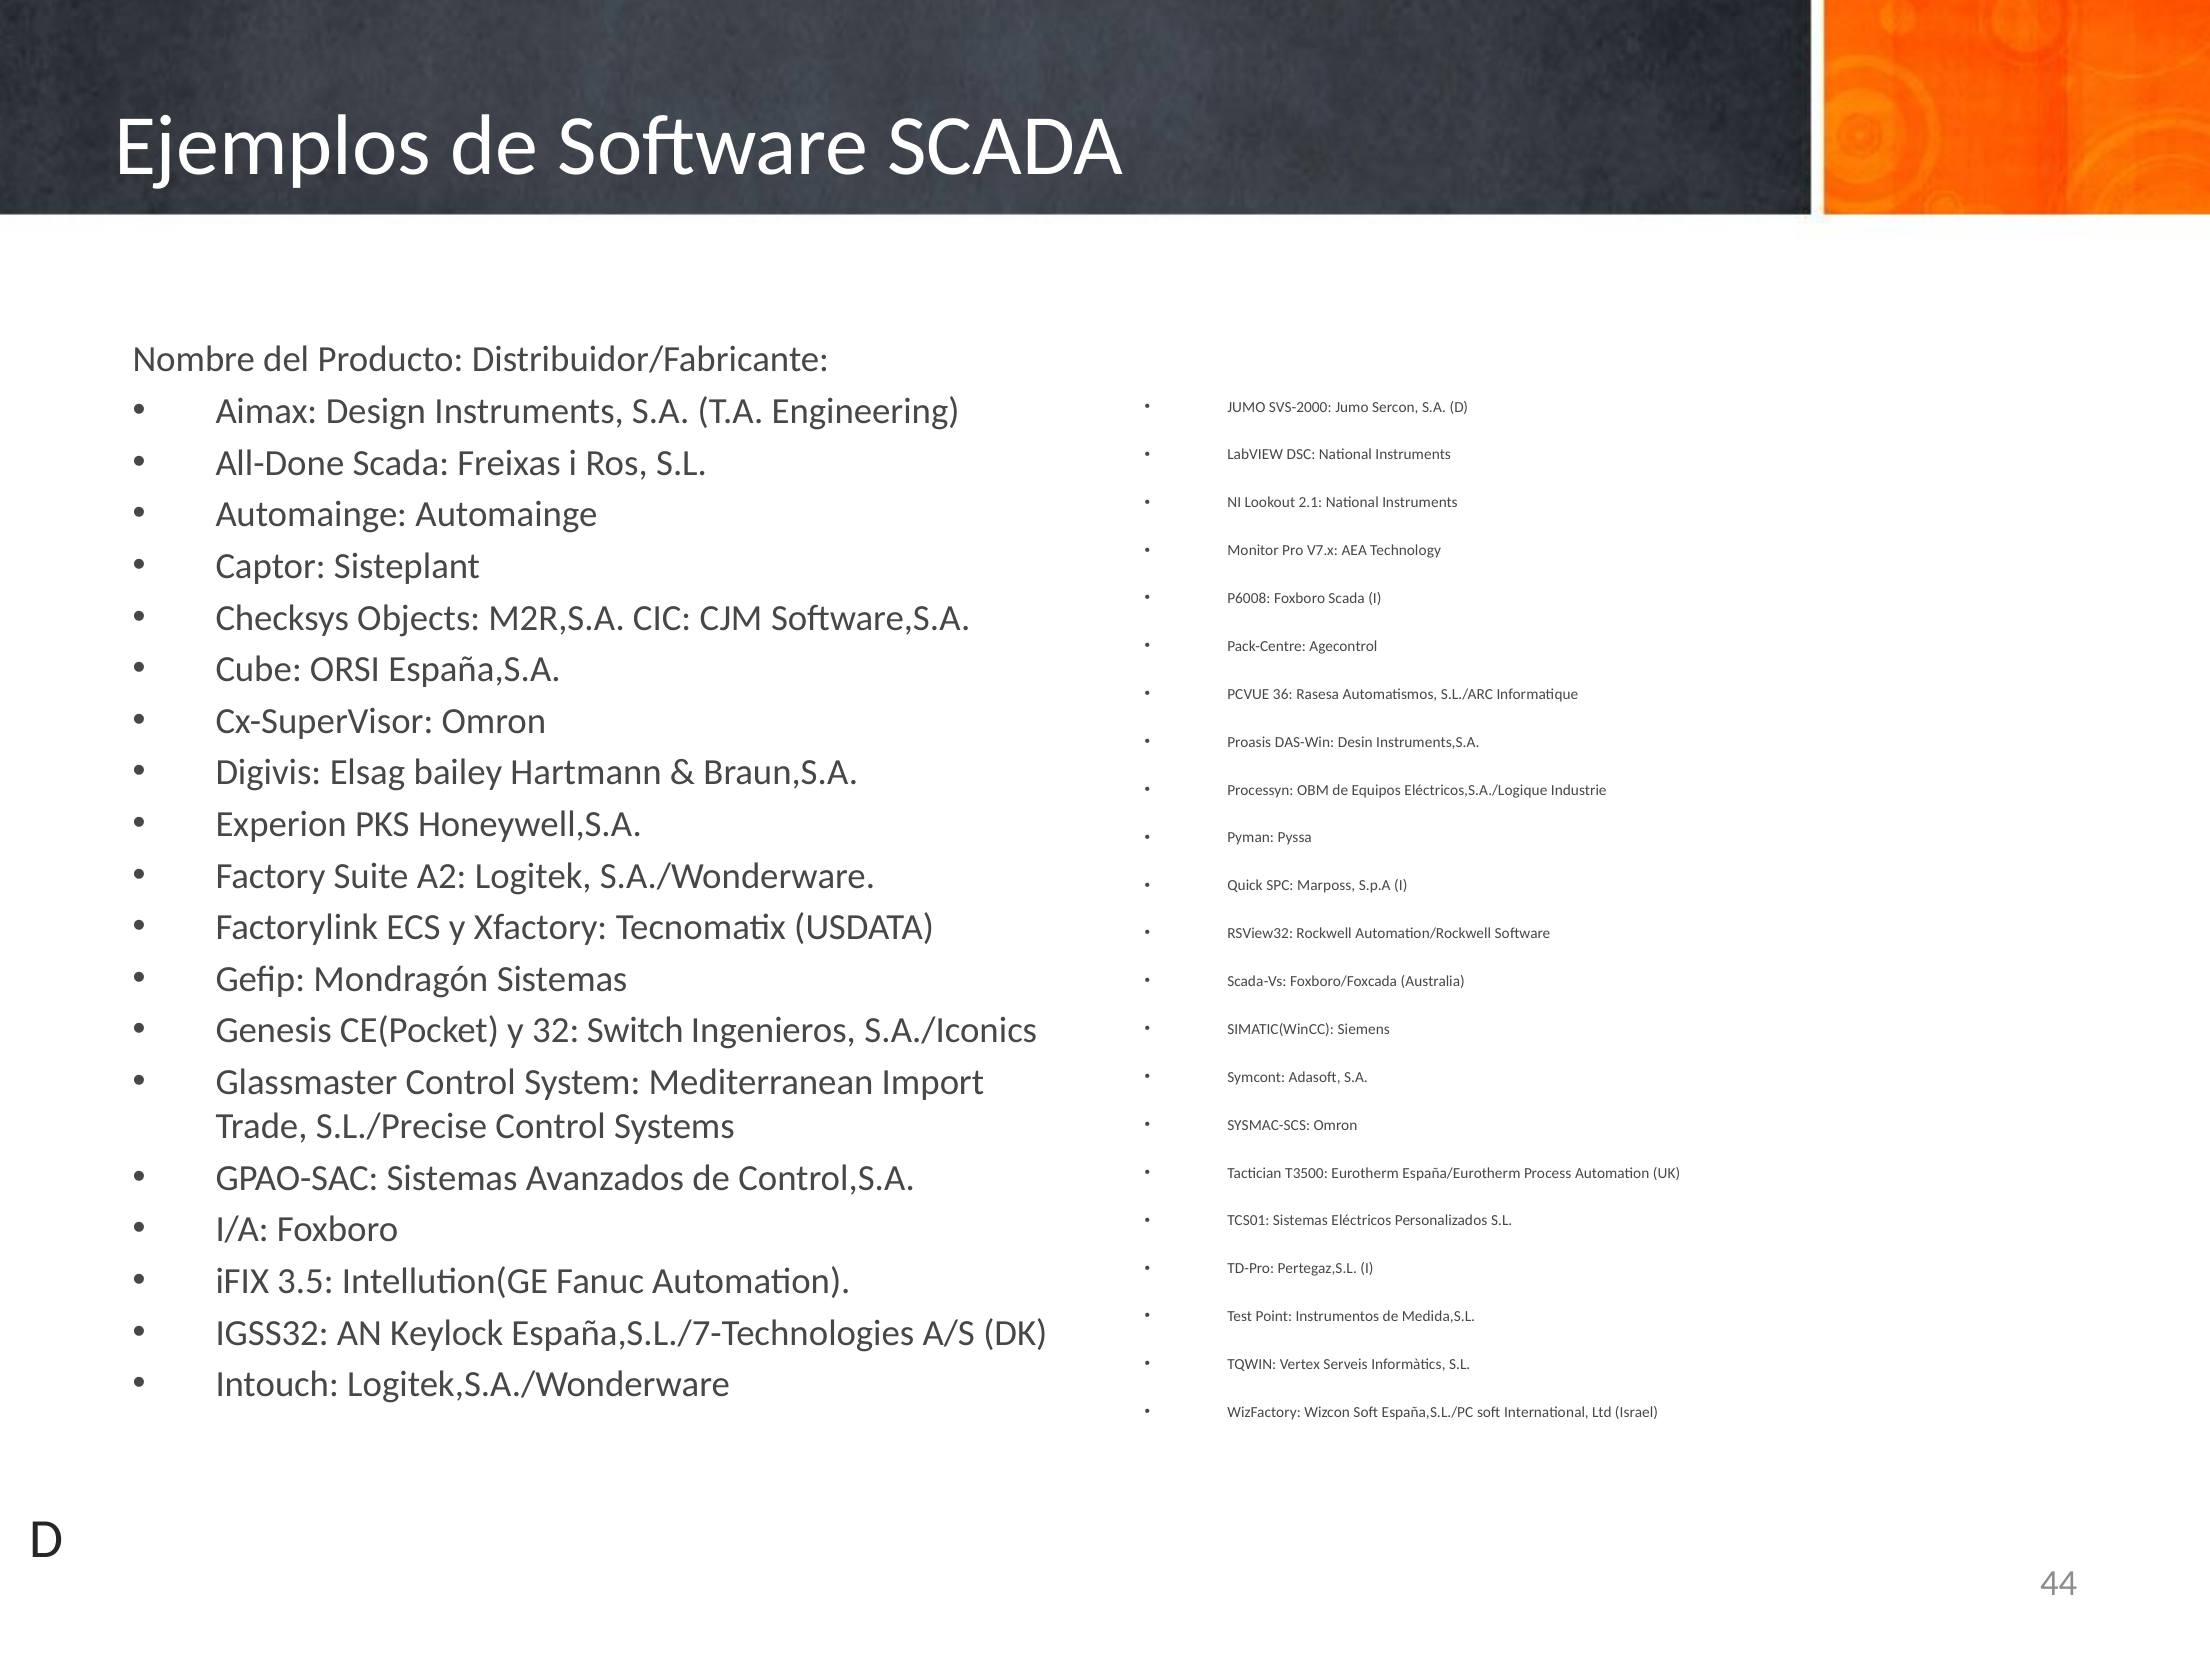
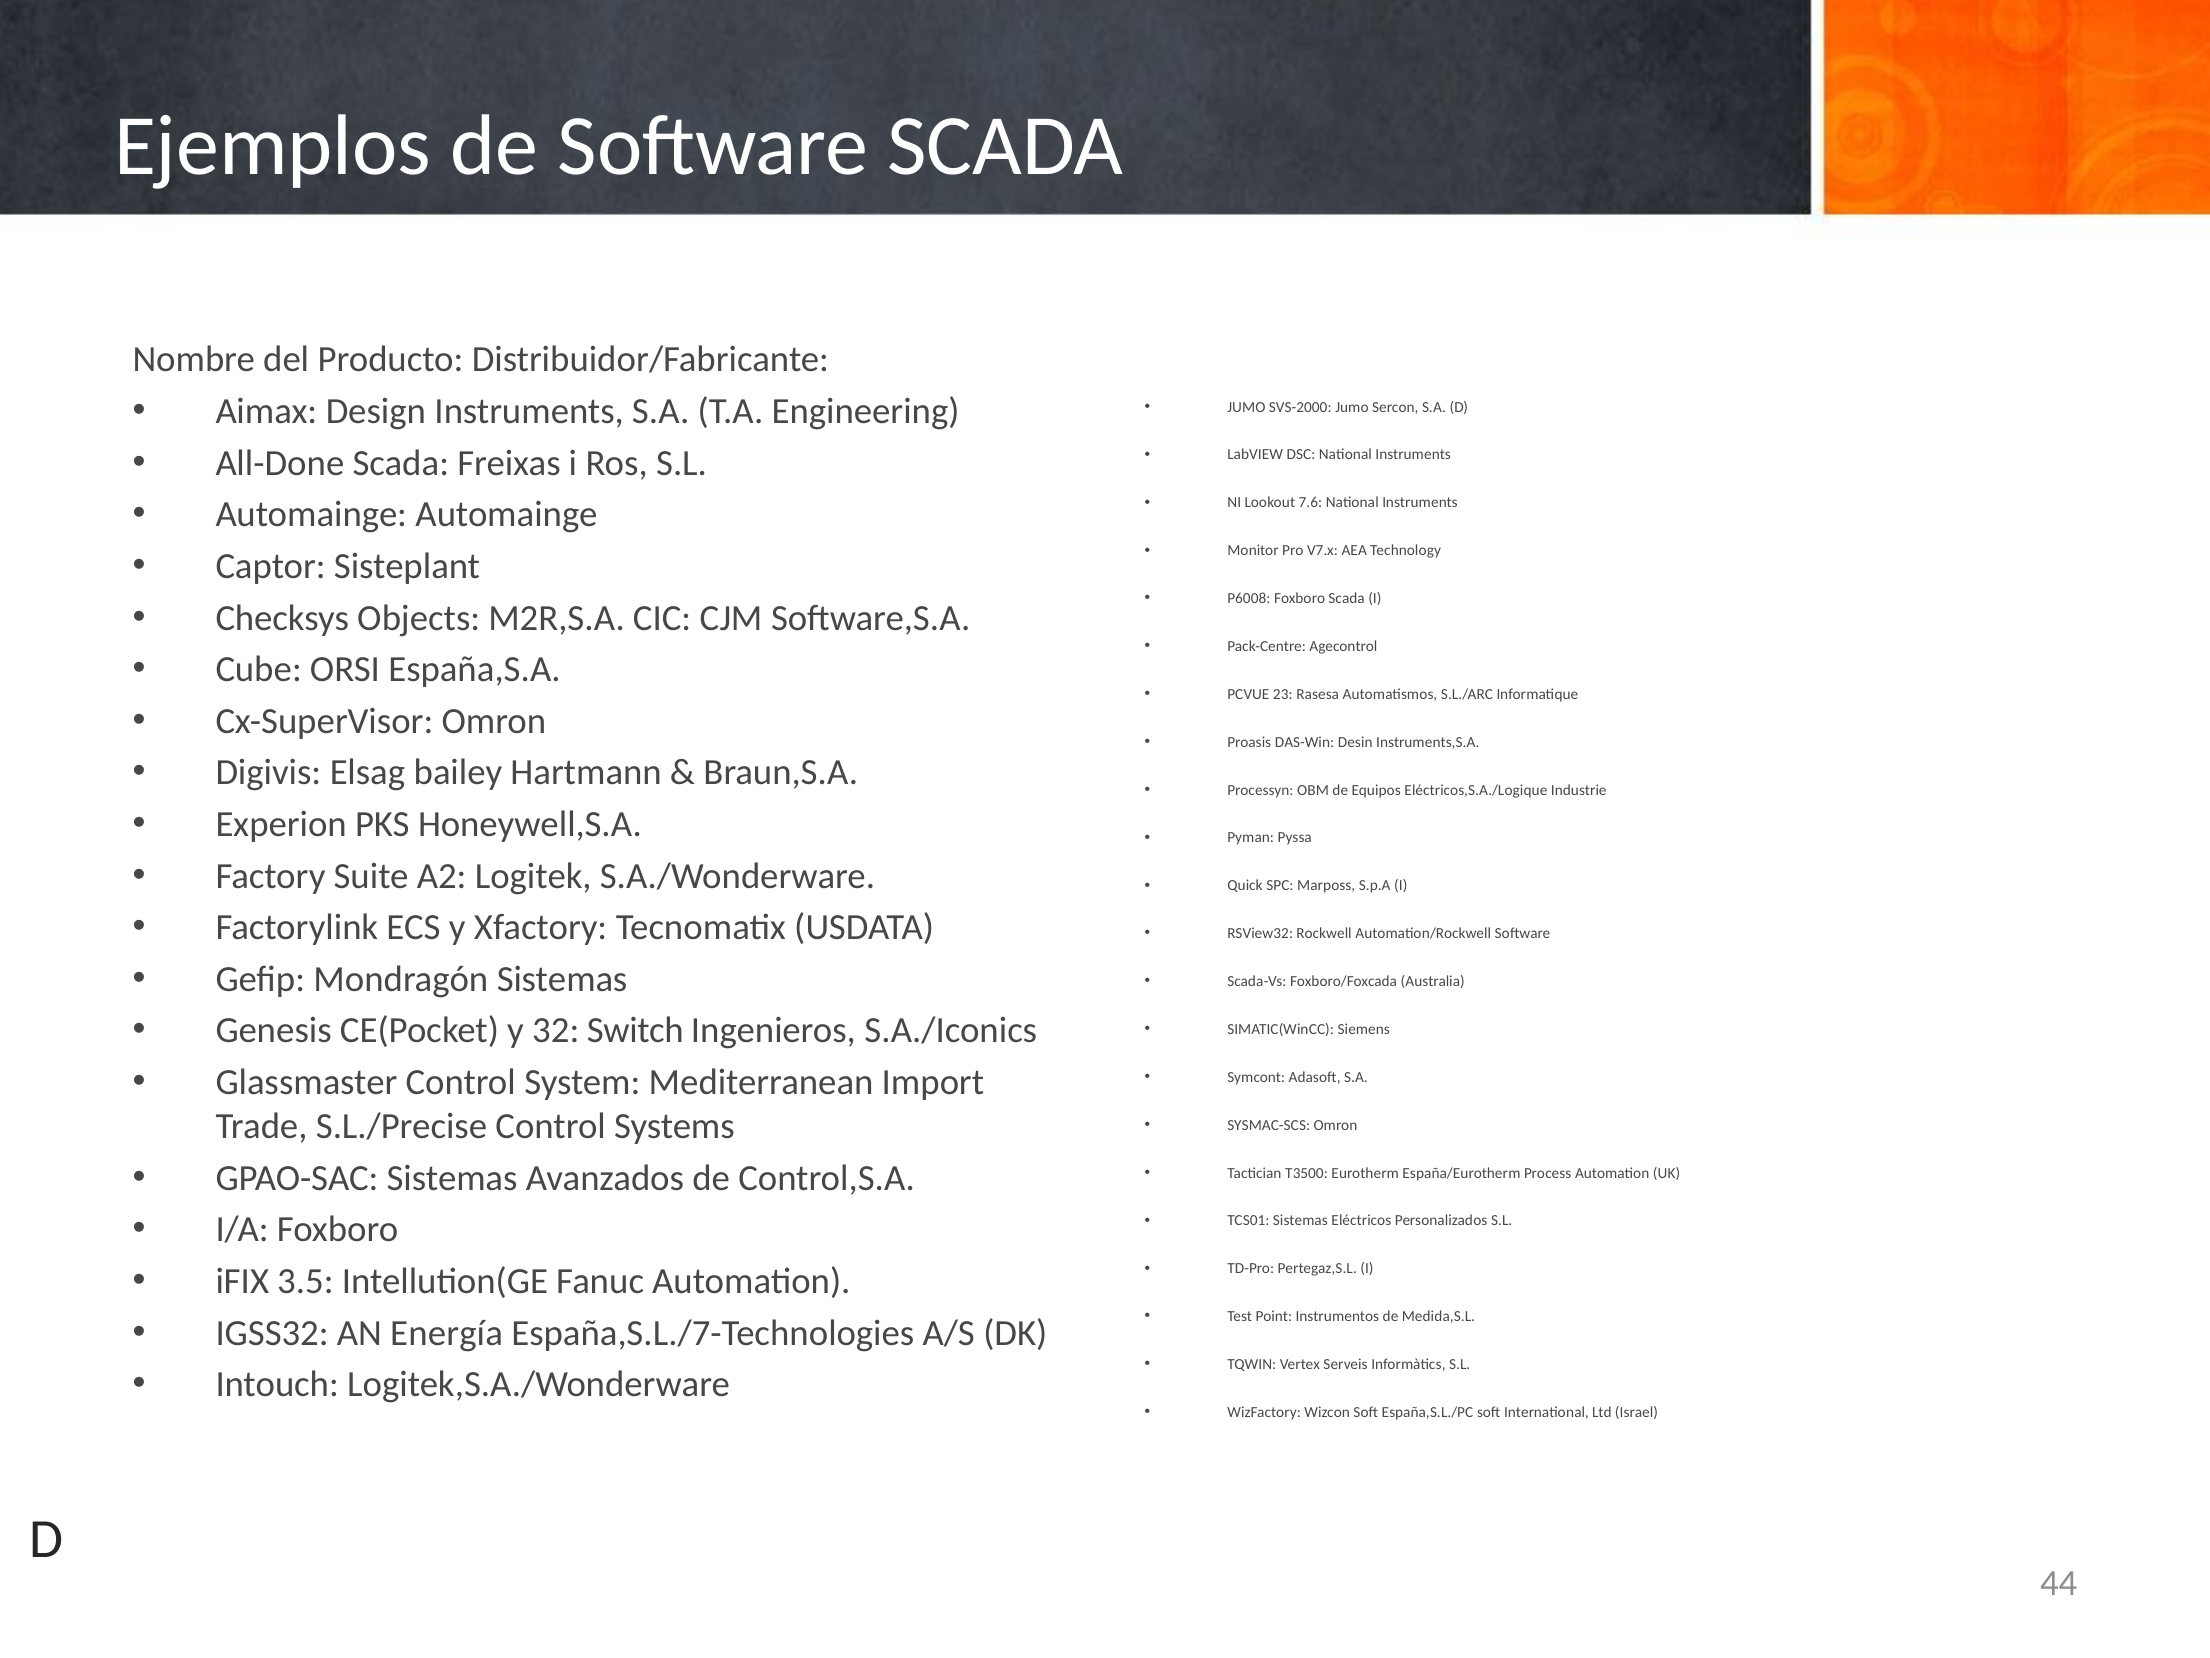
2.1: 2.1 -> 7.6
36: 36 -> 23
Keylock: Keylock -> Energía
